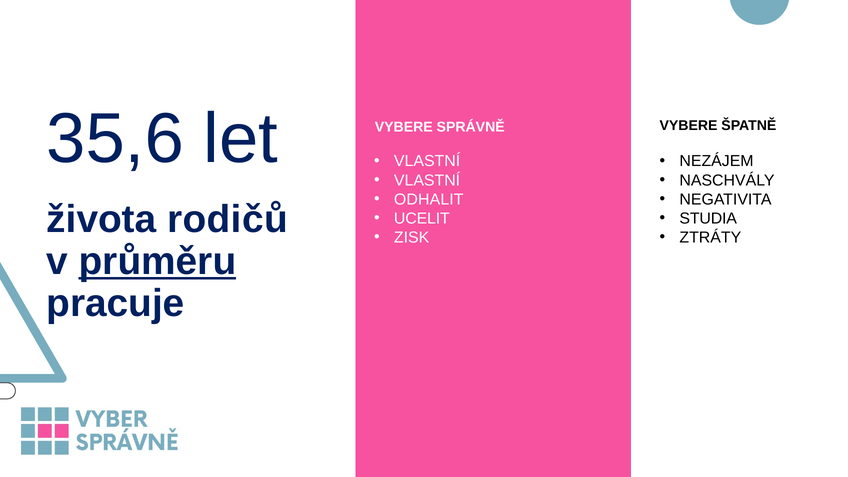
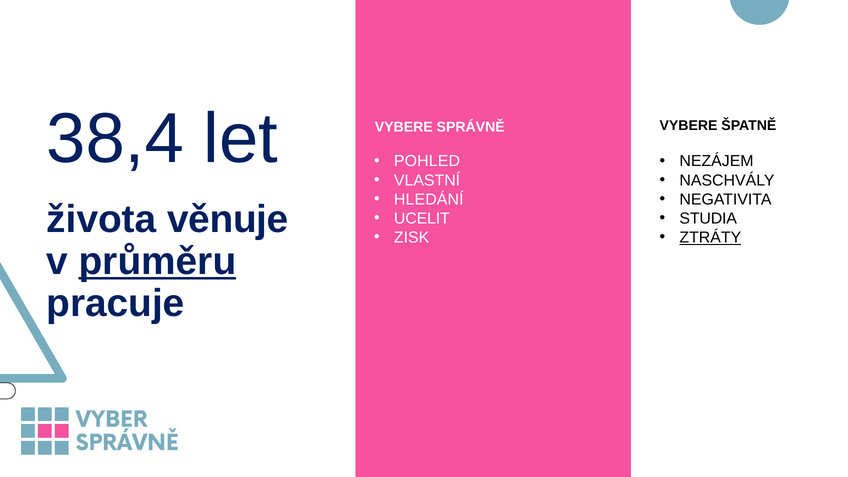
35,6: 35,6 -> 38,4
VLASTNÍ at (427, 161): VLASTNÍ -> POHLED
ODHALIT: ODHALIT -> HLEDÁNÍ
rodičů: rodičů -> věnuje
ZTRÁTY underline: none -> present
